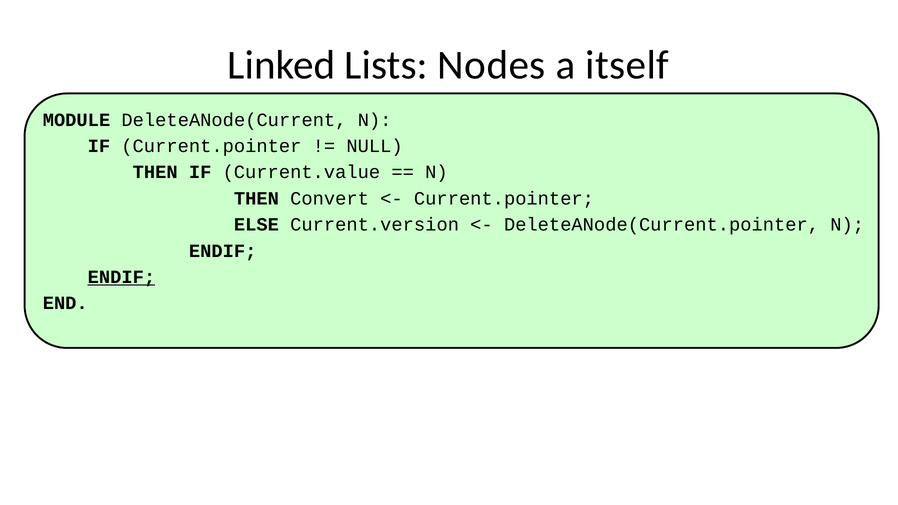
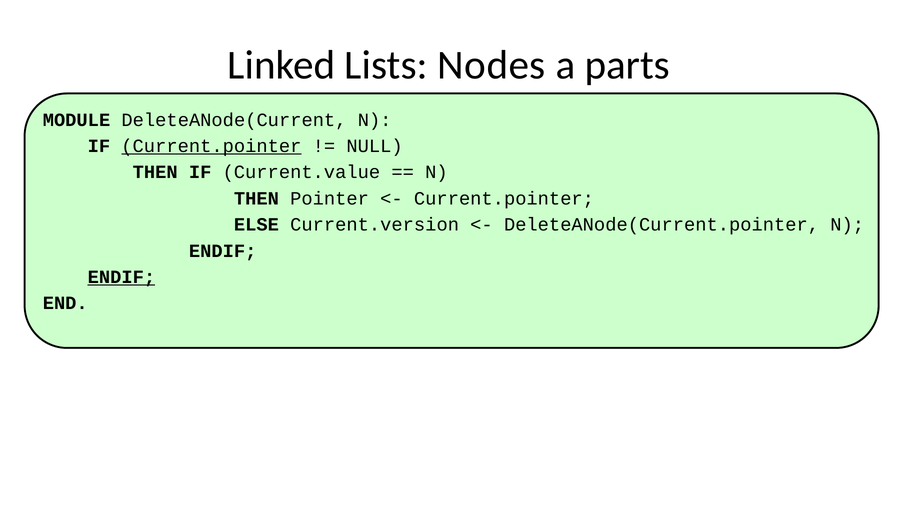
itself: itself -> parts
Current.pointer at (211, 146) underline: none -> present
Convert: Convert -> Pointer
